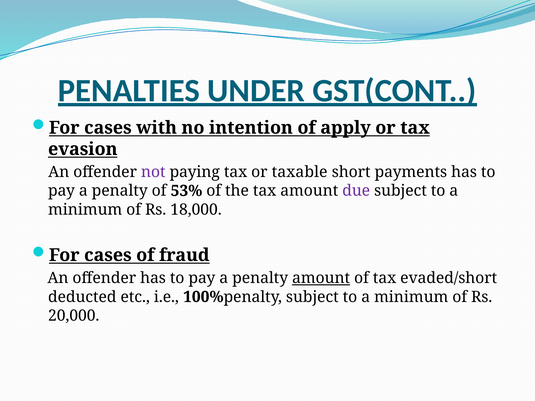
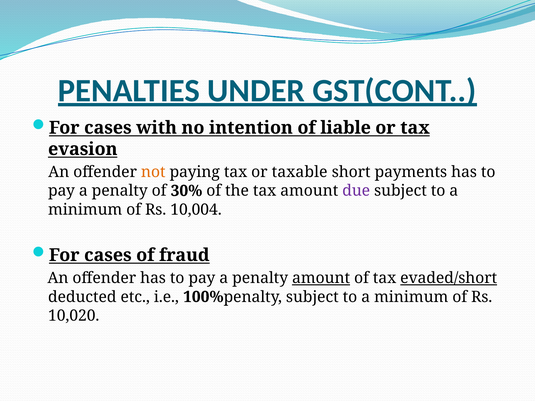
apply: apply -> liable
not colour: purple -> orange
53%: 53% -> 30%
18,000: 18,000 -> 10,004
evaded/short underline: none -> present
20,000: 20,000 -> 10,020
